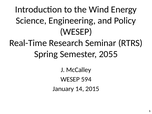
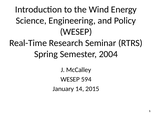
2055: 2055 -> 2004
